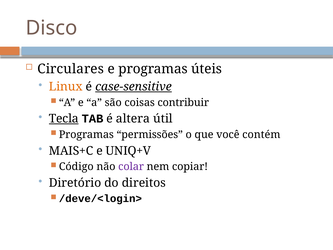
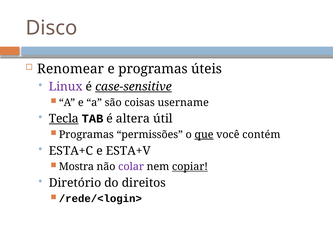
Circulares: Circulares -> Renomear
Linux colour: orange -> purple
contribuir: contribuir -> username
que underline: none -> present
MAIS+C: MAIS+C -> ESTA+C
UNIQ+V: UNIQ+V -> ESTA+V
Código: Código -> Mostra
copiar underline: none -> present
/deve/<login>: /deve/<login> -> /rede/<login>
